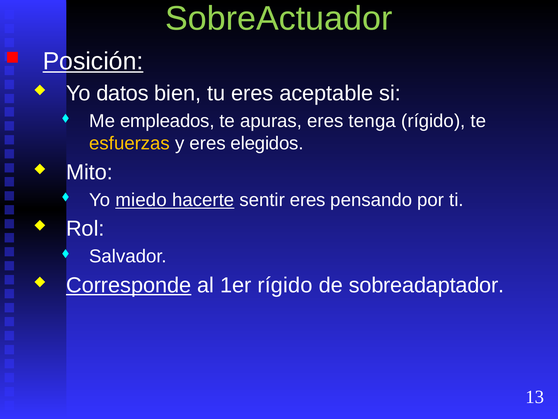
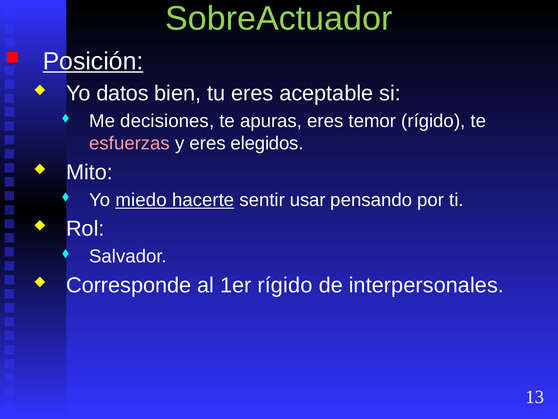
empleados: empleados -> decisiones
tenga: tenga -> temor
esfuerzas colour: yellow -> pink
sentir eres: eres -> usar
Corresponde underline: present -> none
sobreadaptador: sobreadaptador -> interpersonales
